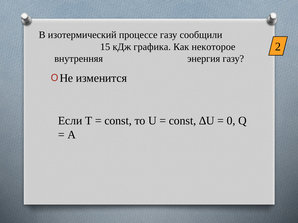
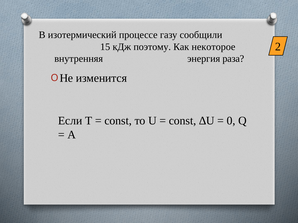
графика: графика -> поэтому
энергия газу: газу -> раза
